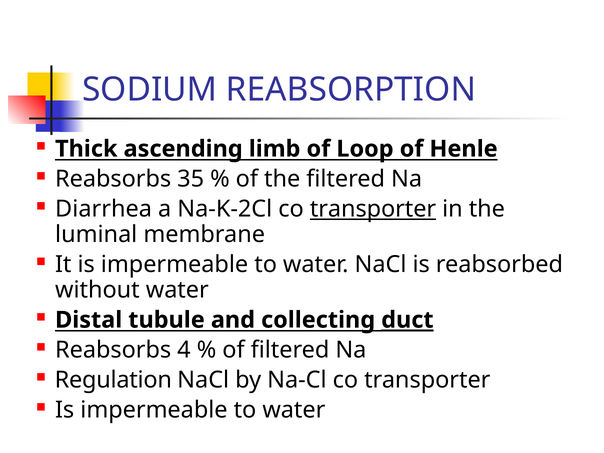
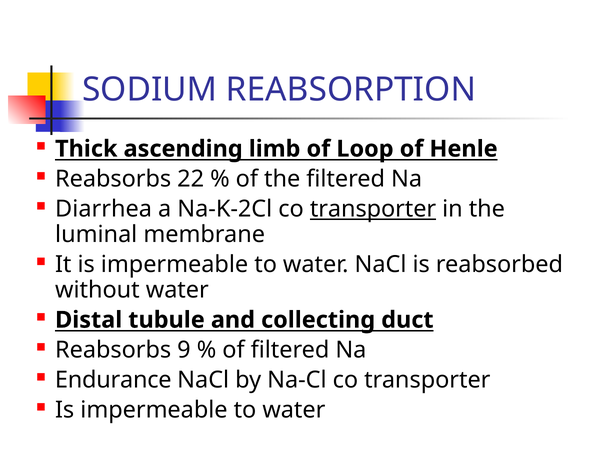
35: 35 -> 22
duct underline: present -> none
4: 4 -> 9
Regulation: Regulation -> Endurance
